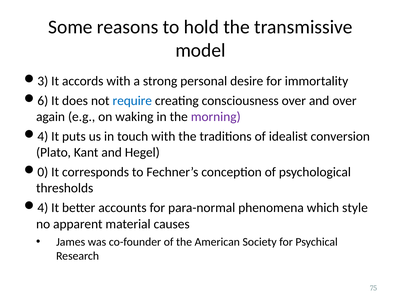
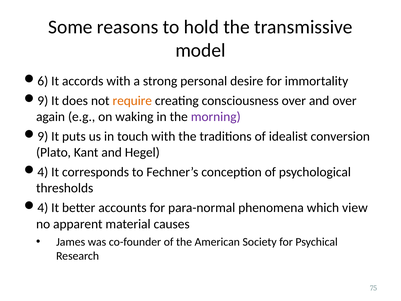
3: 3 -> 6
6 at (43, 101): 6 -> 9
require colour: blue -> orange
4 at (43, 136): 4 -> 9
0 at (43, 172): 0 -> 4
style: style -> view
